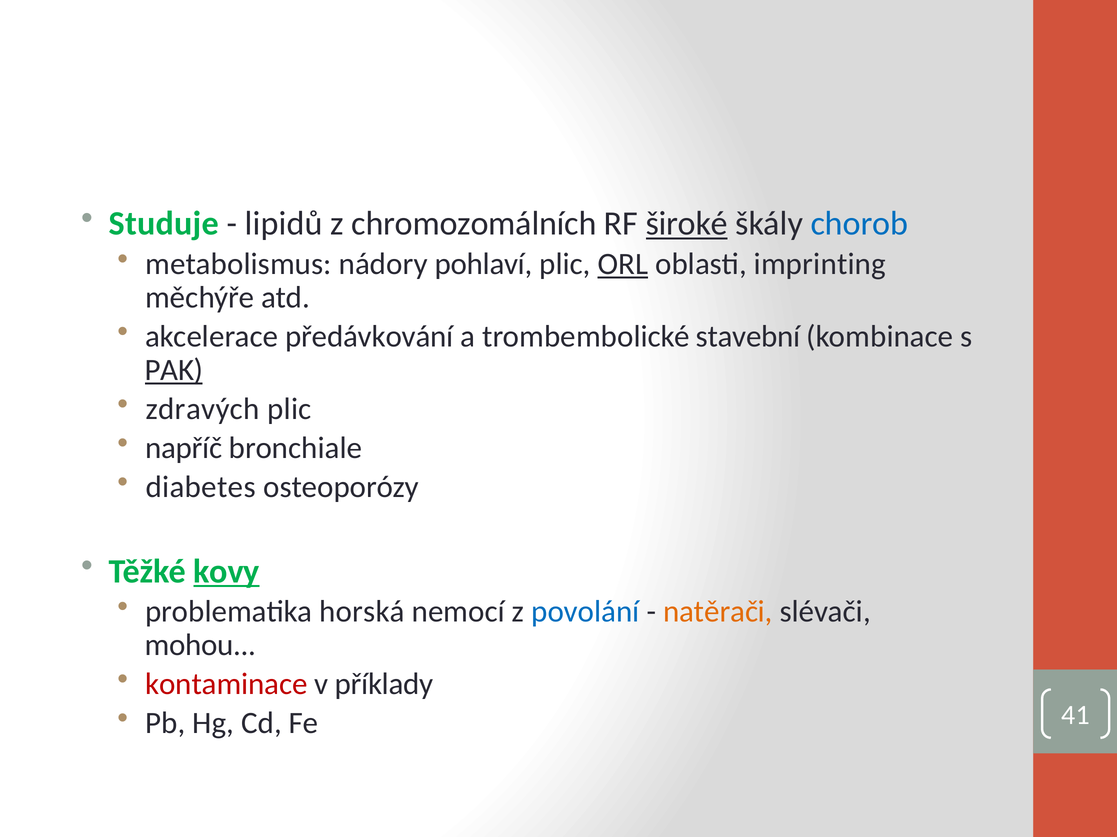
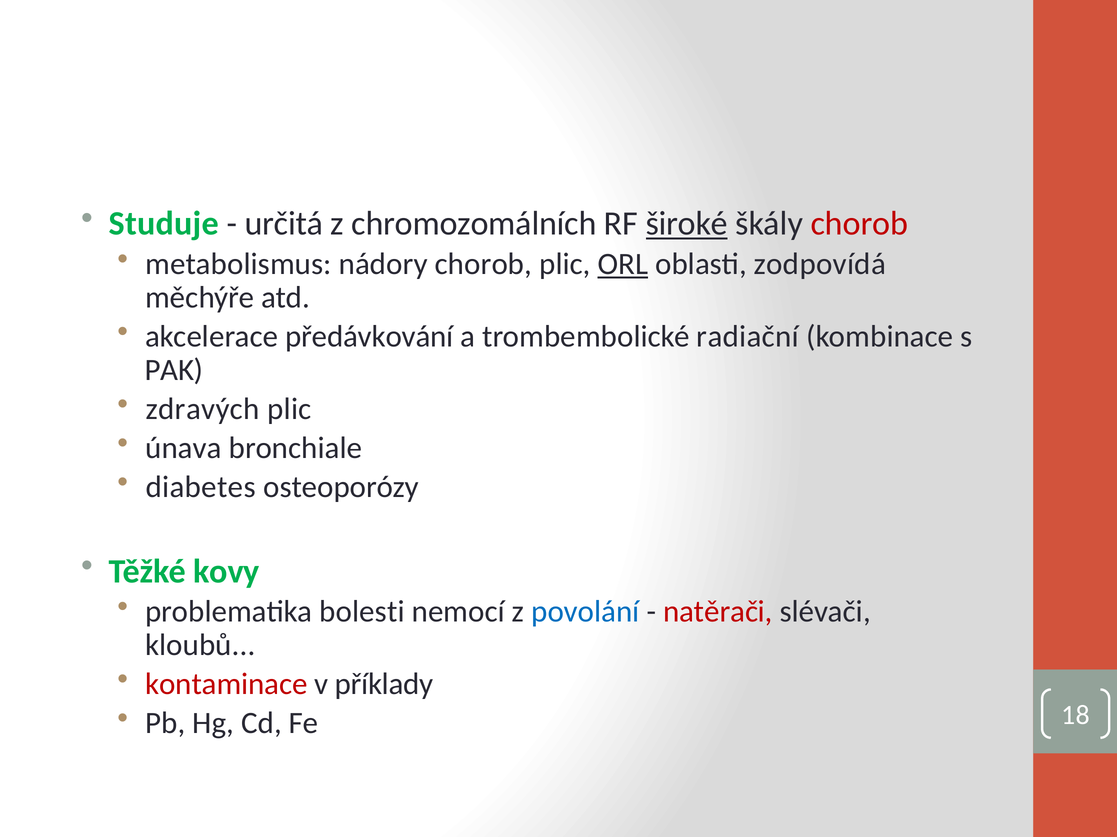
lipidů: lipidů -> určitá
chorob at (859, 224) colour: blue -> red
nádory pohlaví: pohlaví -> chorob
imprinting: imprinting -> zodpovídá
stavební: stavební -> radiační
PAK underline: present -> none
napříč: napříč -> únava
kovy underline: present -> none
horská: horská -> bolesti
natěrači colour: orange -> red
mohou: mohou -> kloubů
41: 41 -> 18
